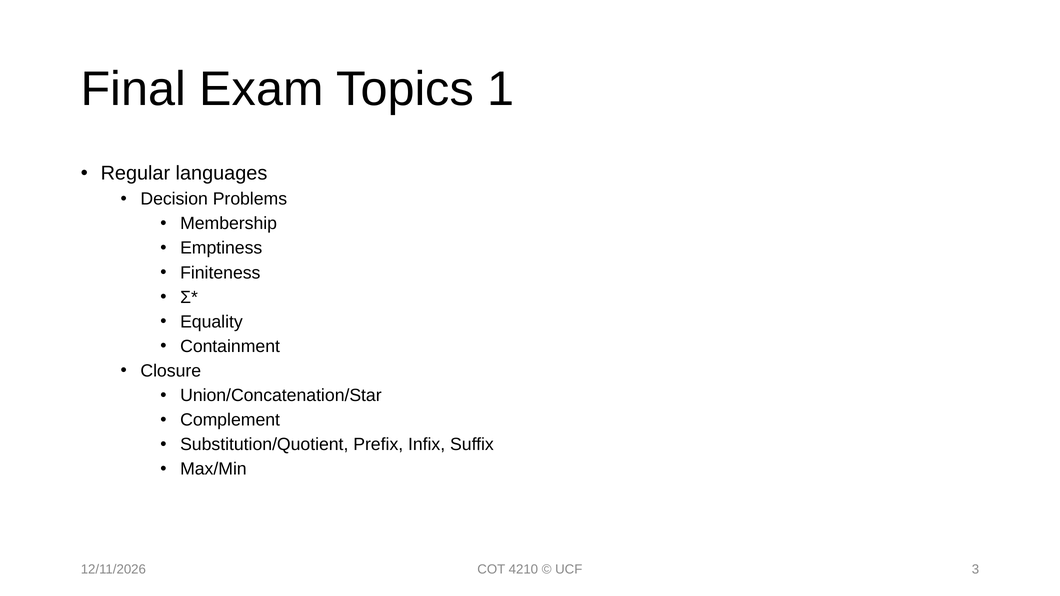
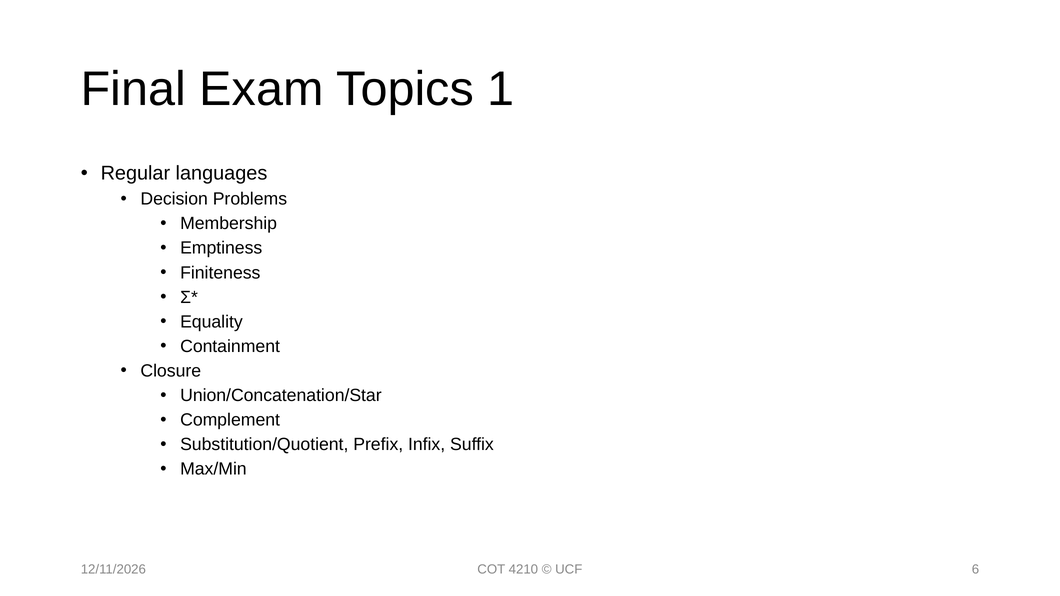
3: 3 -> 6
